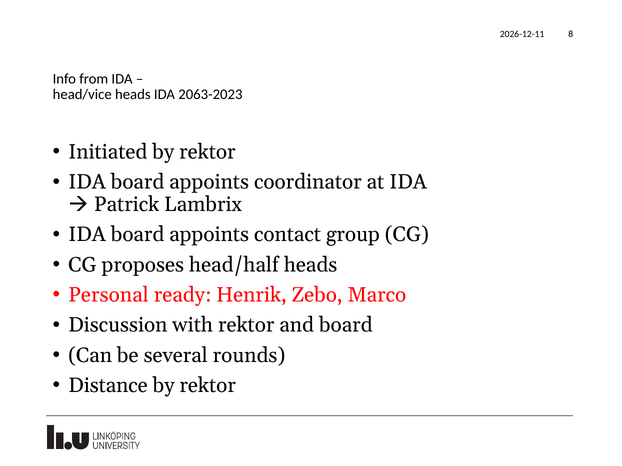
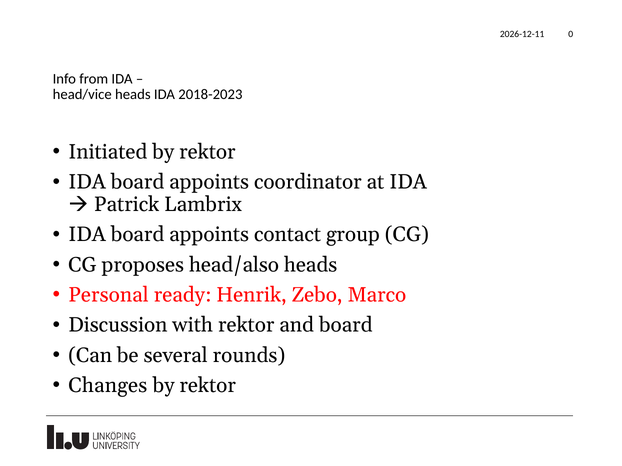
8: 8 -> 0
2063-2023: 2063-2023 -> 2018-2023
head/half: head/half -> head/also
Distance: Distance -> Changes
